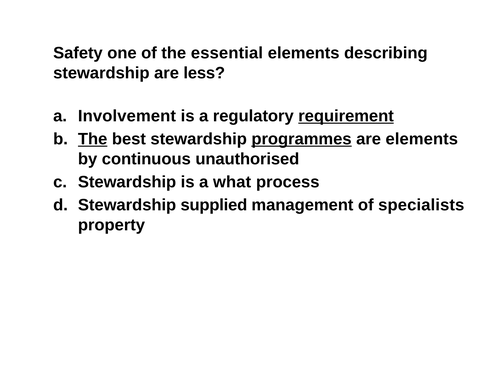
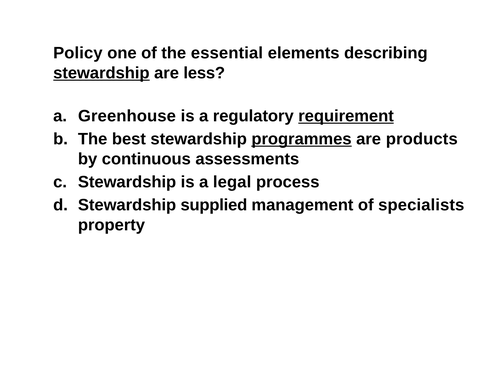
Safety: Safety -> Policy
stewardship at (101, 73) underline: none -> present
Involvement: Involvement -> Greenhouse
The at (93, 139) underline: present -> none
are elements: elements -> products
unauthorised: unauthorised -> assessments
what: what -> legal
